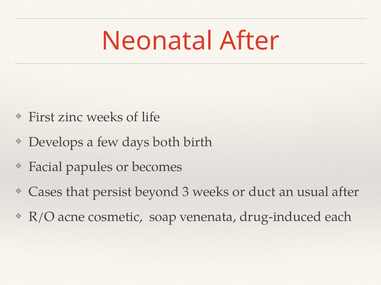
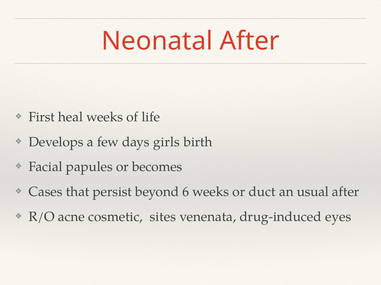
zinc: zinc -> heal
both: both -> girls
3: 3 -> 6
soap: soap -> sites
each: each -> eyes
